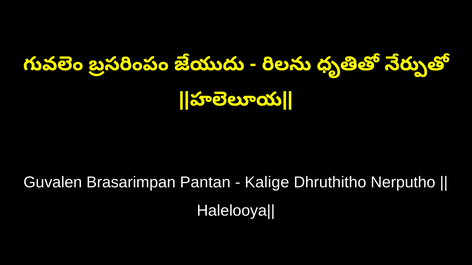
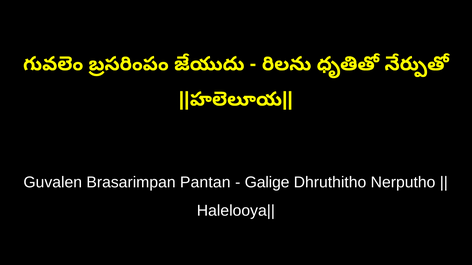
Kalige: Kalige -> Galige
